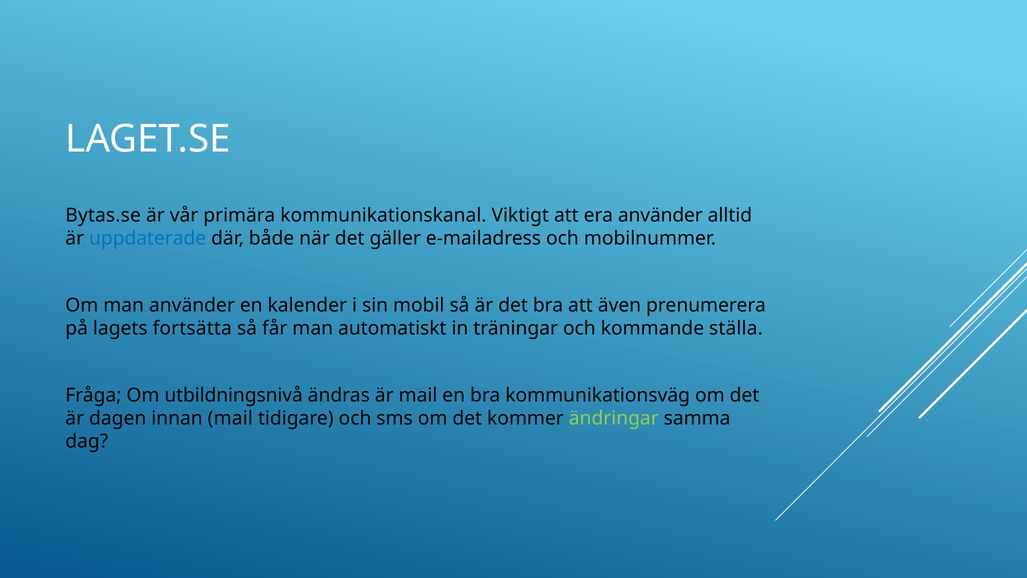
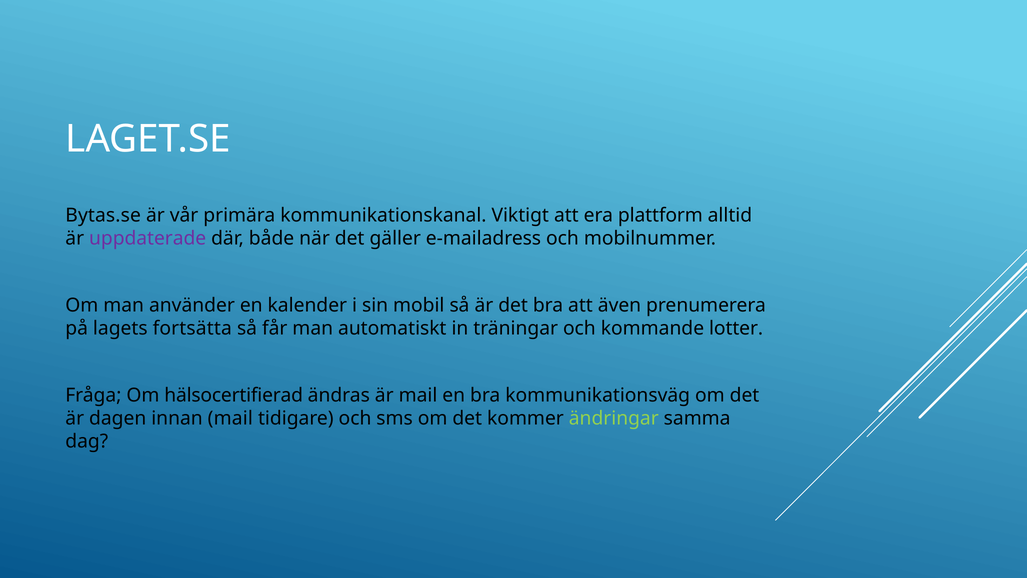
era använder: använder -> plattform
uppdaterade colour: blue -> purple
ställa: ställa -> lotter
utbildningsnivå: utbildningsnivå -> hälsocertifierad
